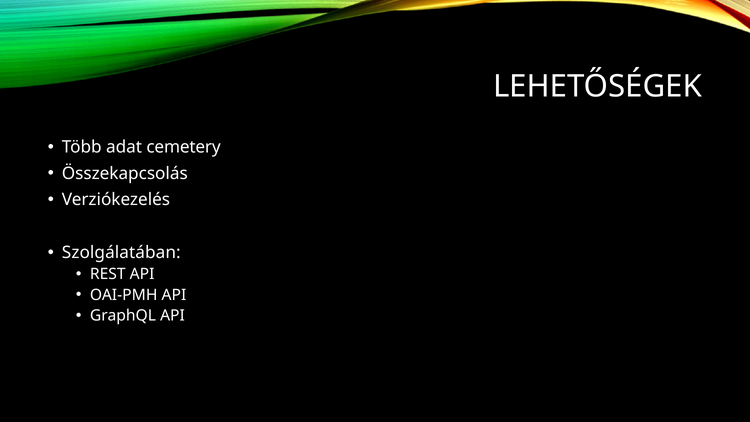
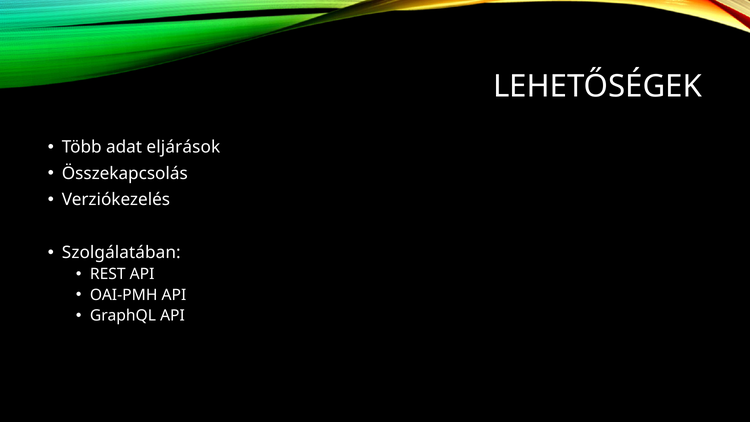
cemetery: cemetery -> eljárások
